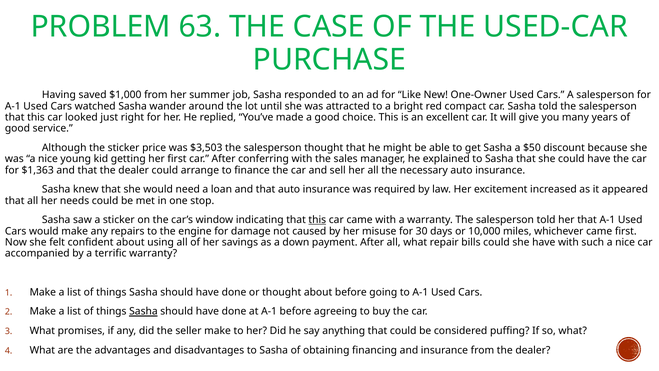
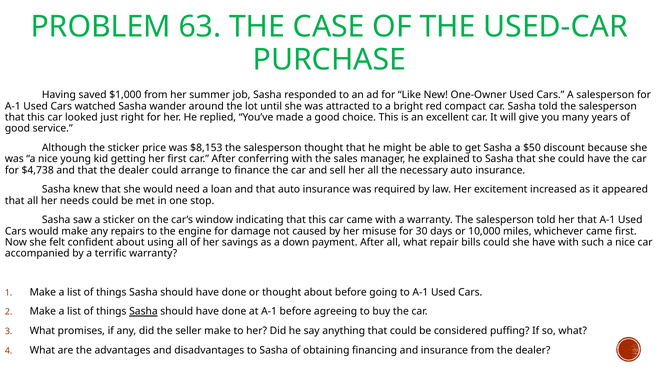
$3,503: $3,503 -> $8,153
$1,363: $1,363 -> $4,738
this at (317, 220) underline: present -> none
